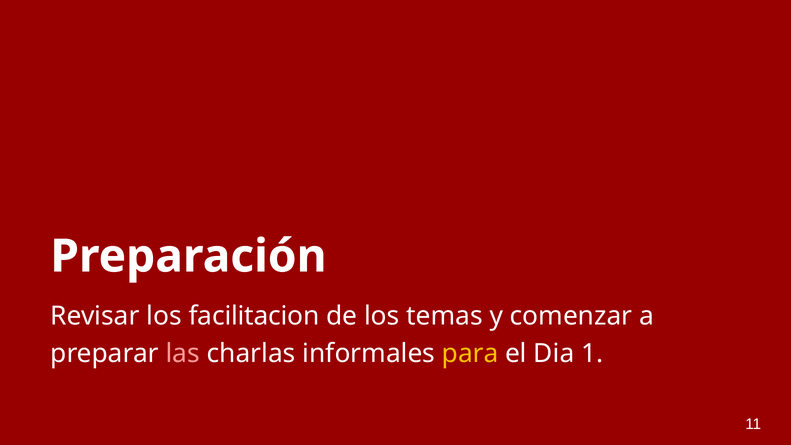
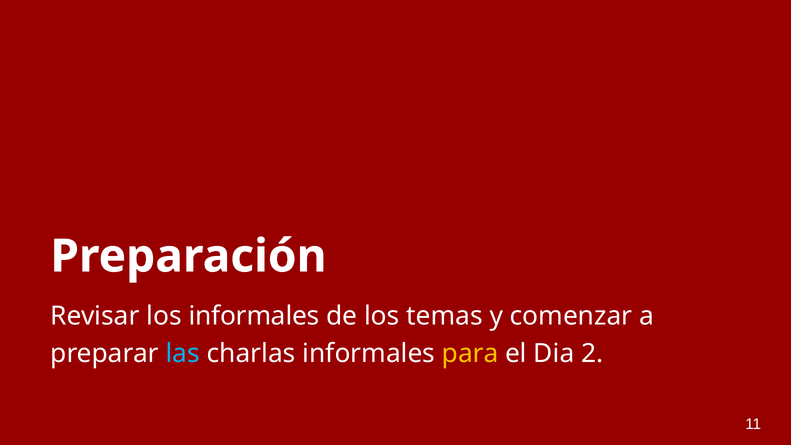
los facilitacion: facilitacion -> informales
las colour: pink -> light blue
1: 1 -> 2
